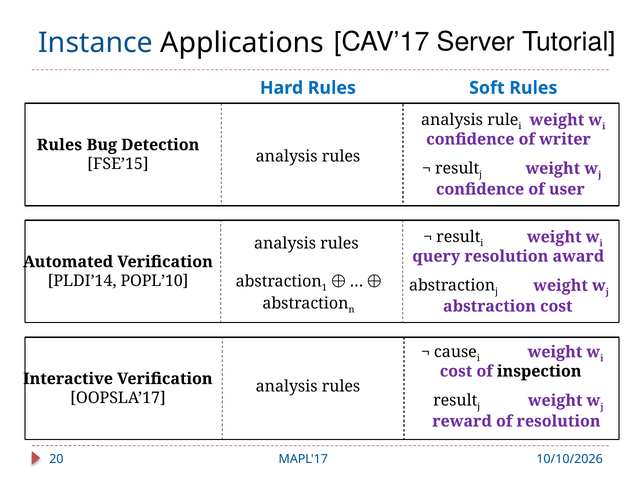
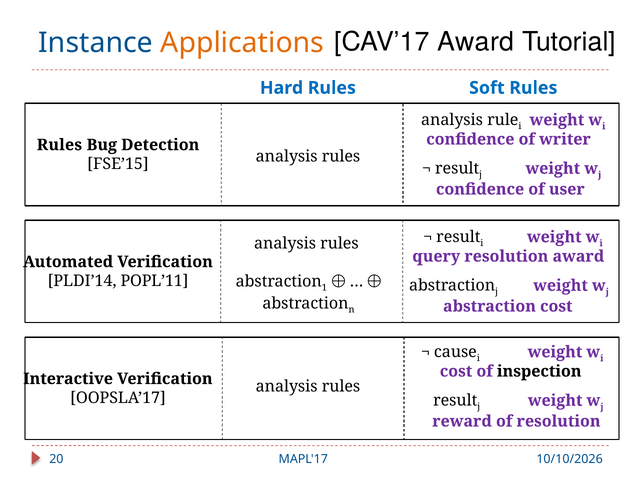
CAV’17 Server: Server -> Award
Applications colour: black -> orange
POPL’10: POPL’10 -> POPL’11
